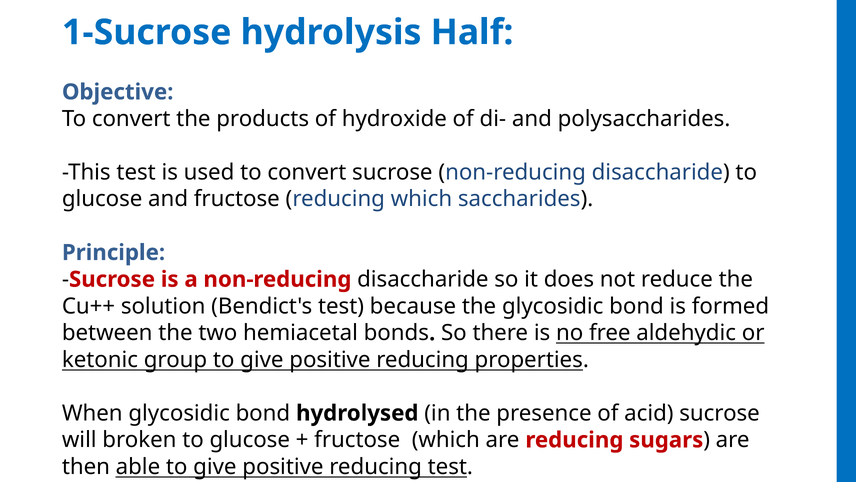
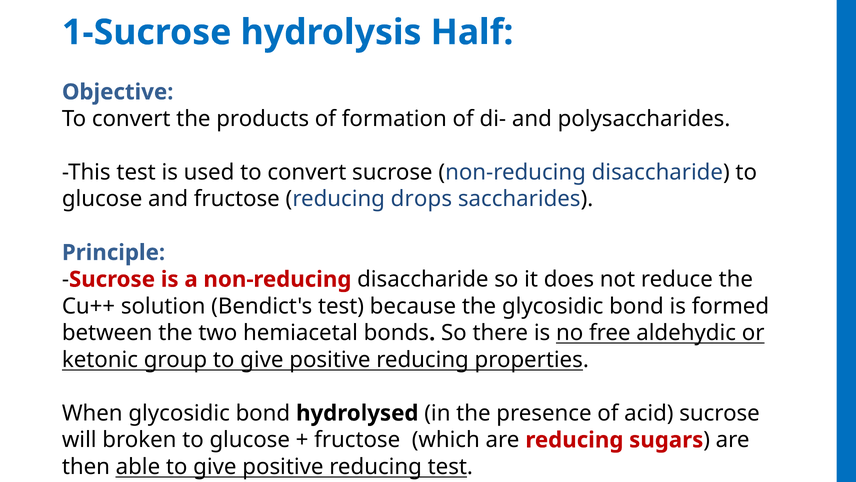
hydroxide: hydroxide -> formation
reducing which: which -> drops
